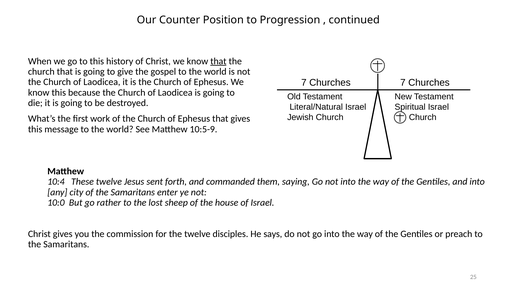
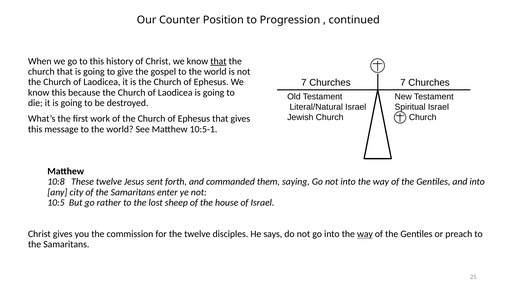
10:5-9: 10:5-9 -> 10:5-1
10:4: 10:4 -> 10:8
10:0: 10:0 -> 10:5
way at (365, 234) underline: none -> present
